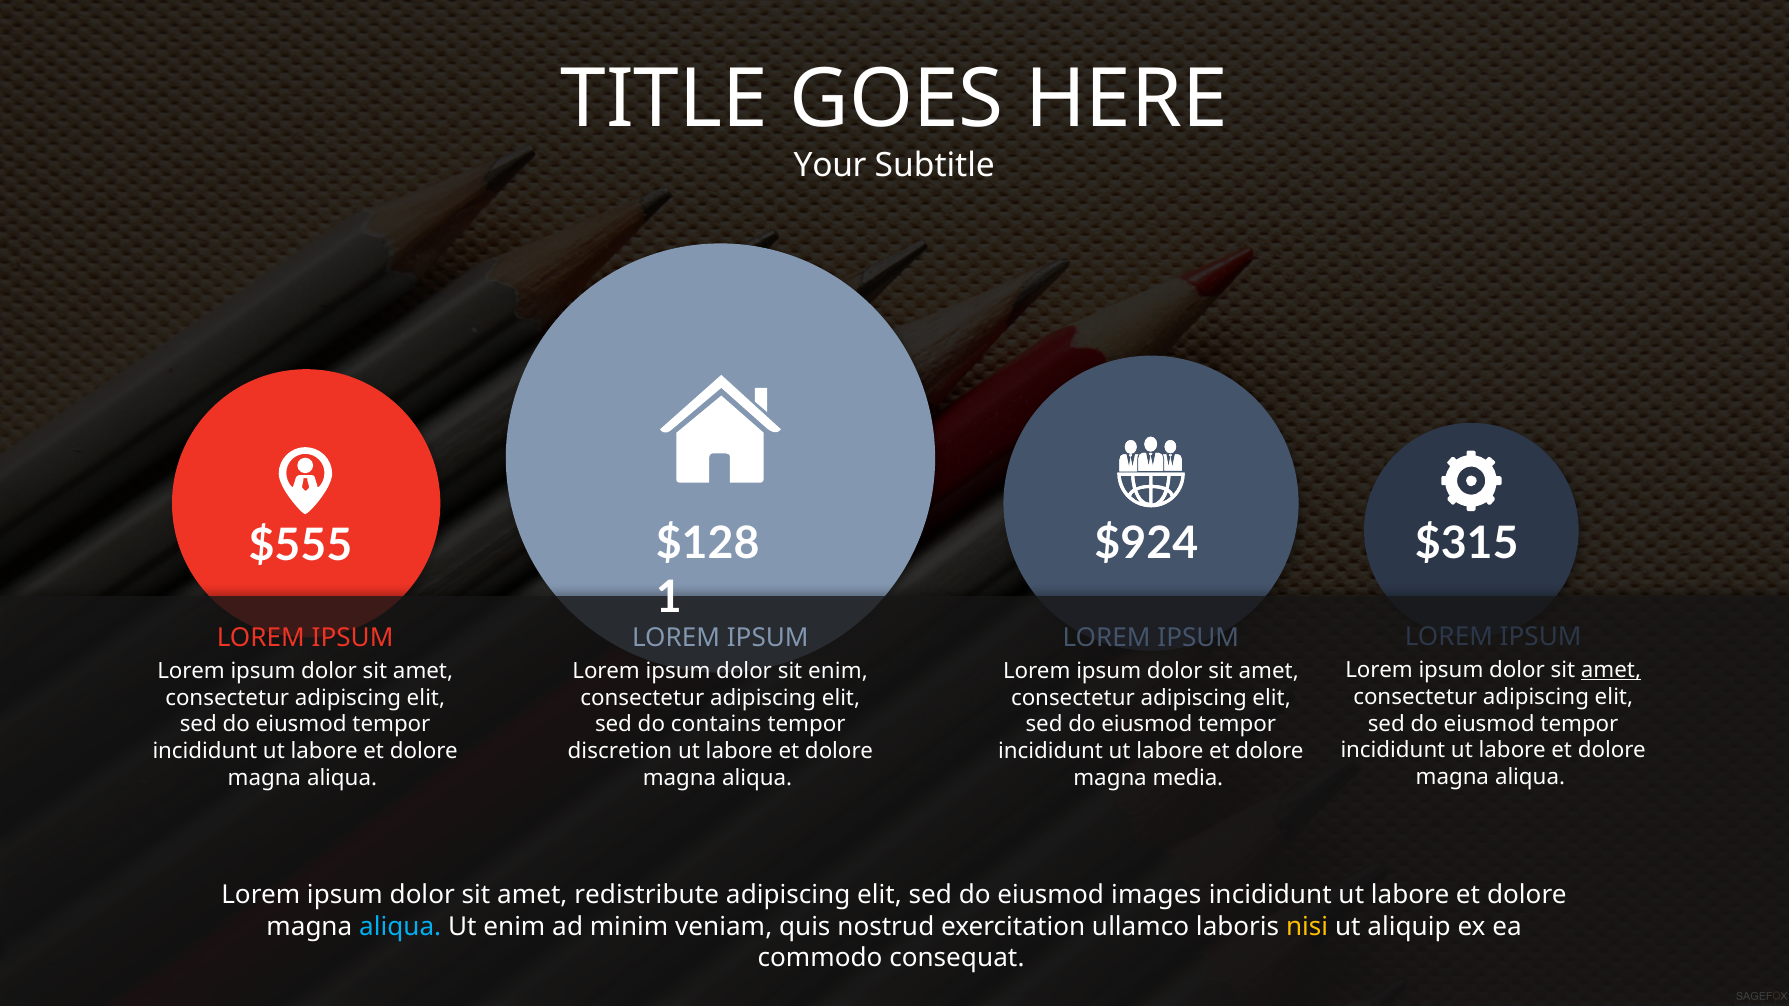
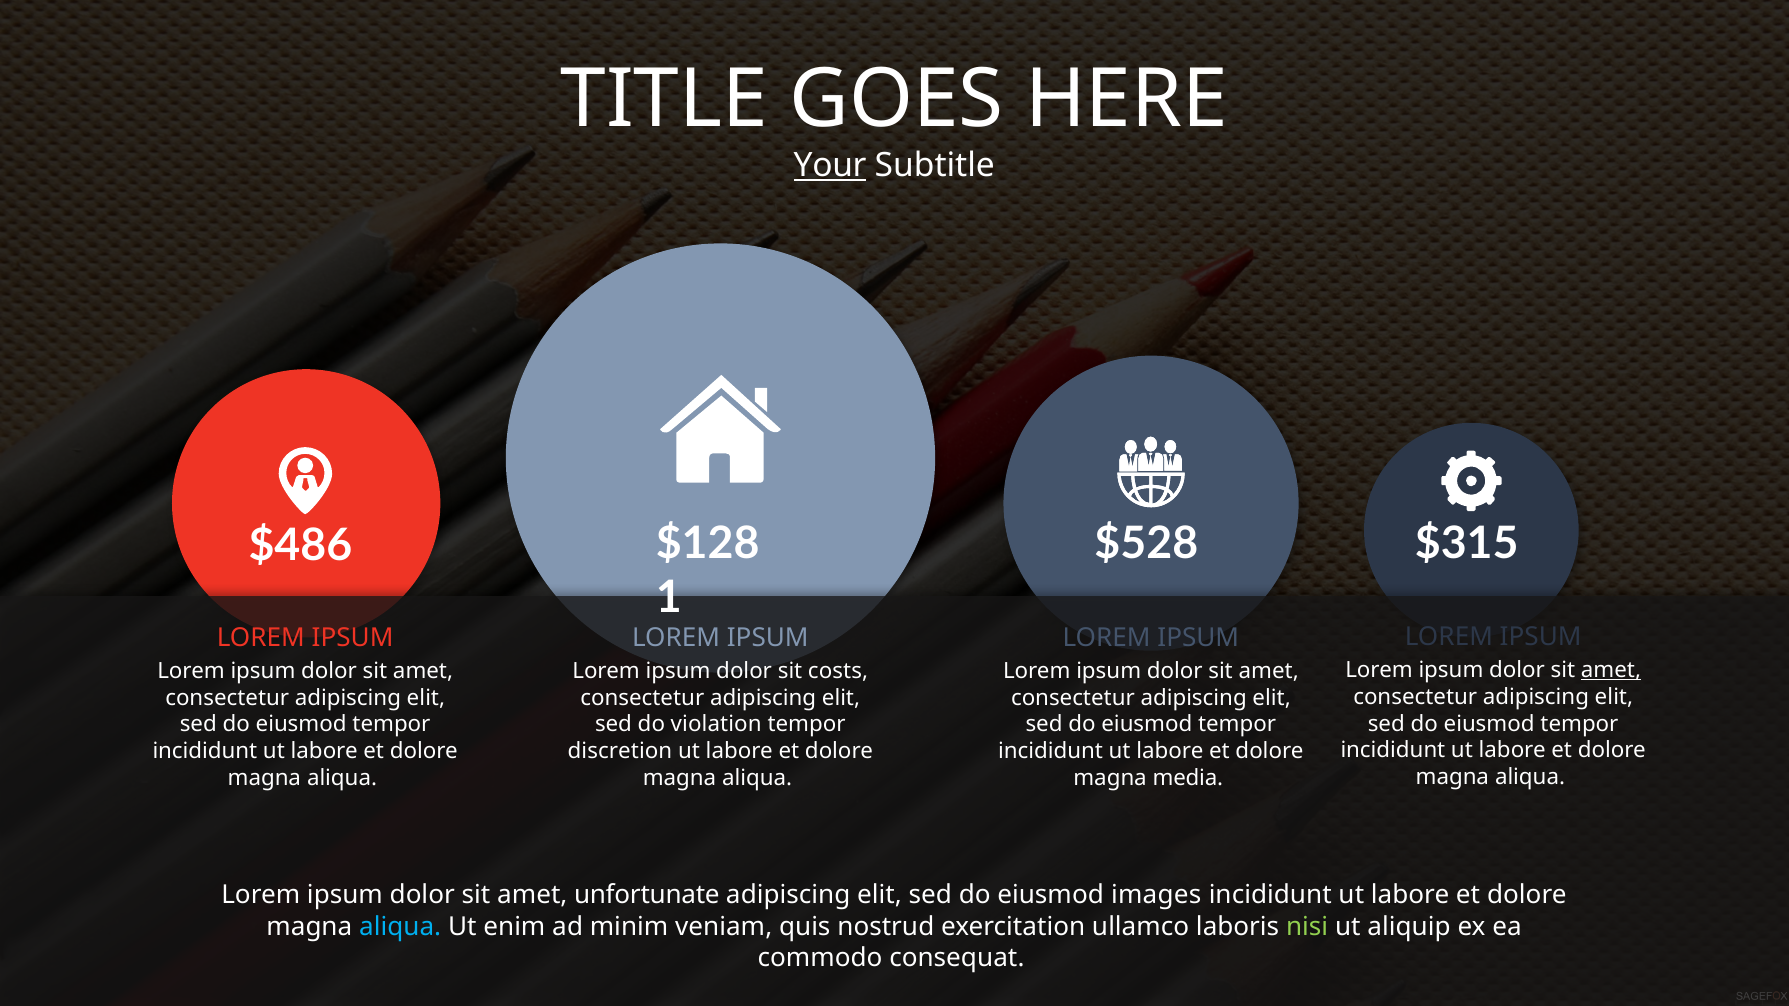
Your underline: none -> present
$924: $924 -> $528
$555: $555 -> $486
sit enim: enim -> costs
contains: contains -> violation
redistribute: redistribute -> unfortunate
nisi colour: yellow -> light green
